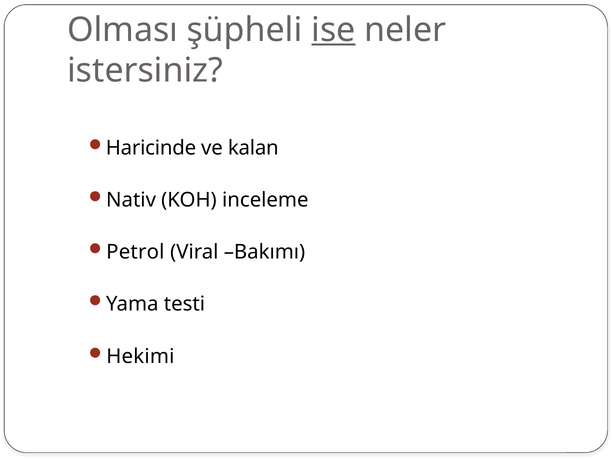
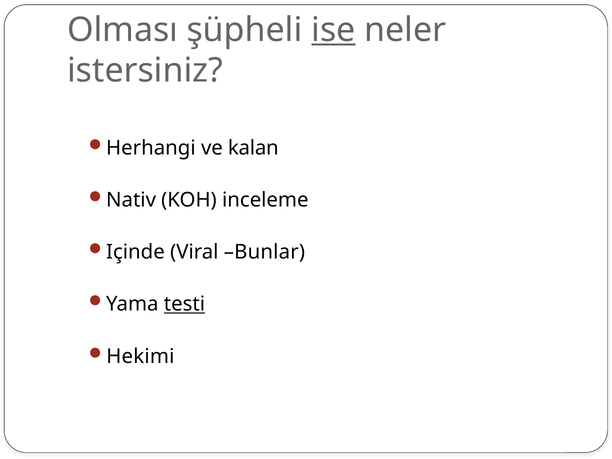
Haricinde: Haricinde -> Herhangi
Petrol: Petrol -> Içinde
Bakımı: Bakımı -> Bunlar
testi underline: none -> present
